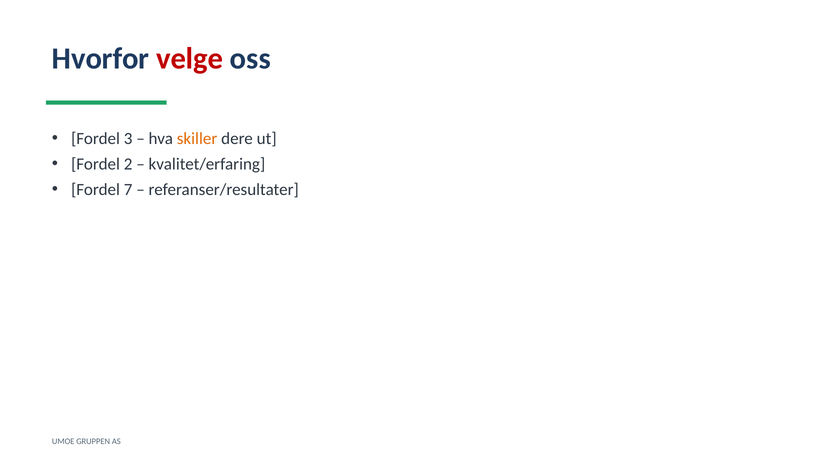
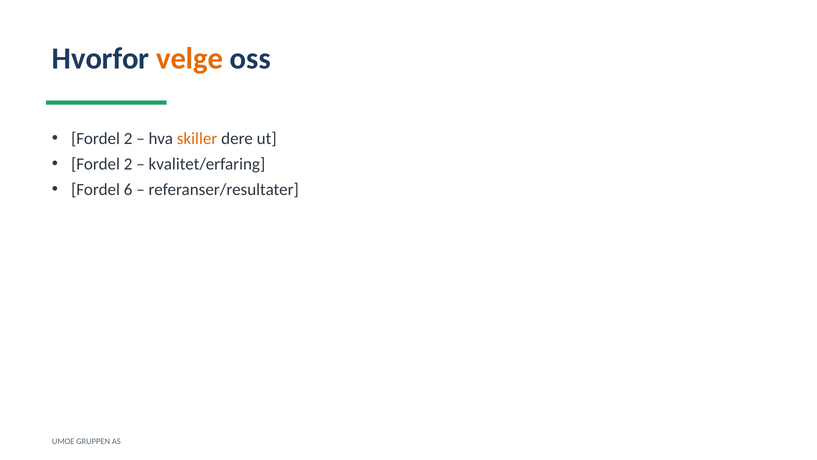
velge colour: red -> orange
3 at (128, 138): 3 -> 2
7: 7 -> 6
